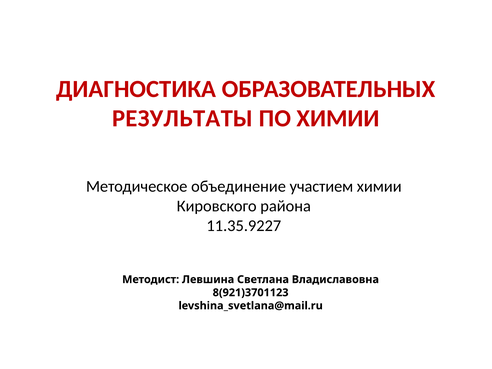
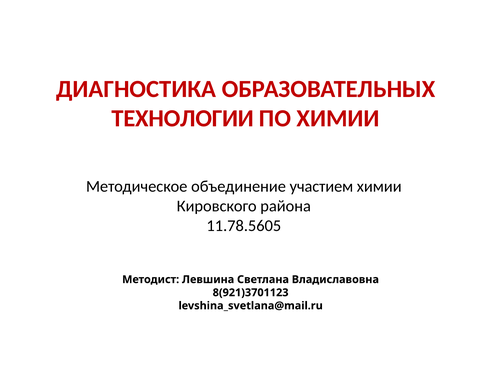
РЕЗУЛЬТАТЫ: РЕЗУЛЬТАТЫ -> ТЕХНОЛОГИИ
11.35.9227: 11.35.9227 -> 11.78.5605
